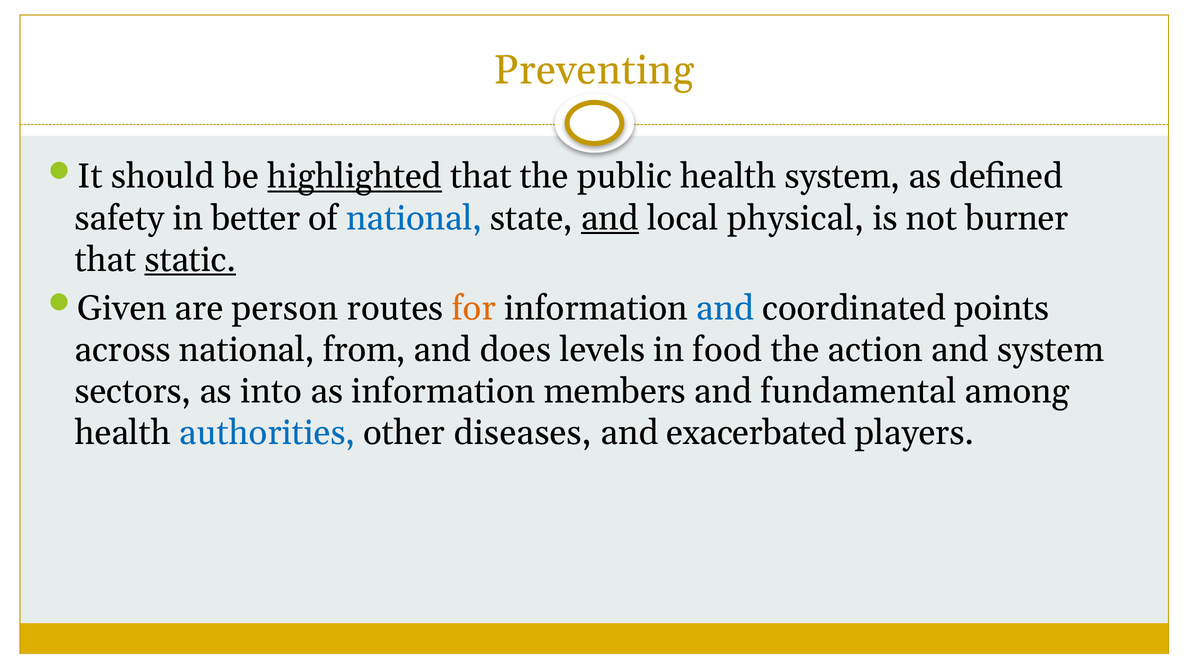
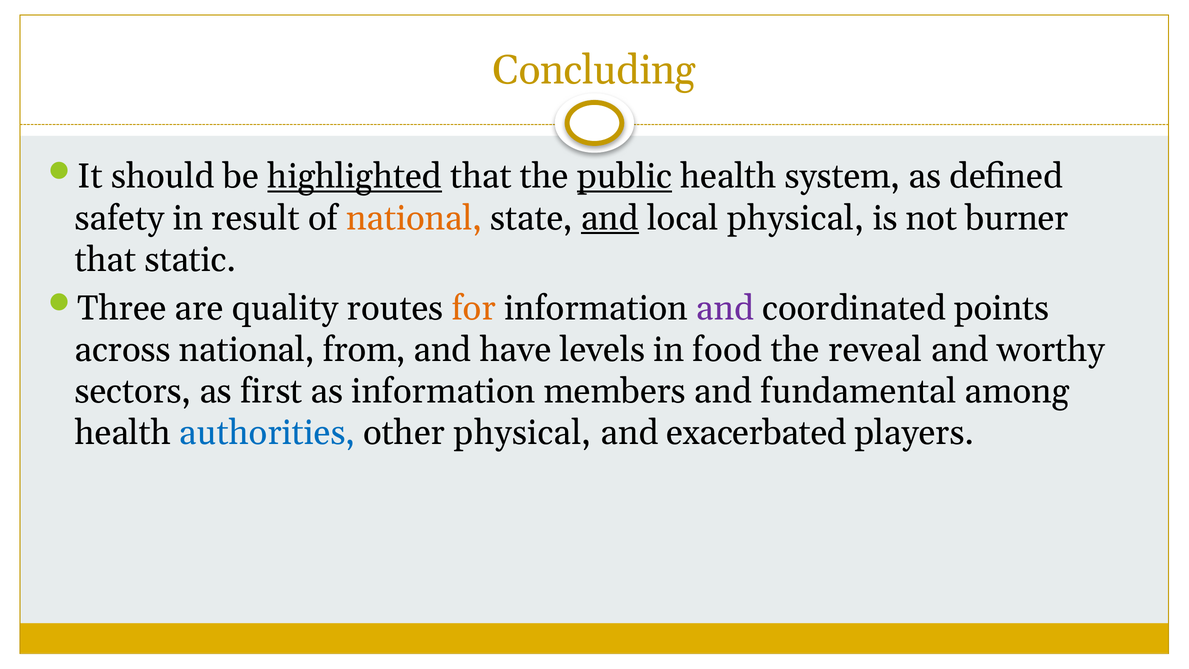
Preventing: Preventing -> Concluding
public underline: none -> present
better: better -> result
national at (414, 218) colour: blue -> orange
static underline: present -> none
Given: Given -> Three
person: person -> quality
and at (725, 308) colour: blue -> purple
does: does -> have
action: action -> reveal
and system: system -> worthy
into: into -> first
other diseases: diseases -> physical
